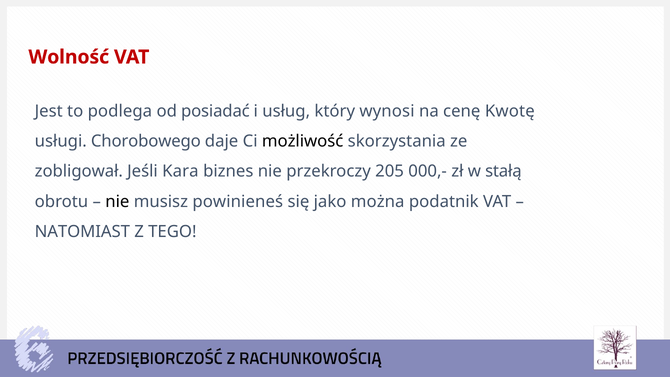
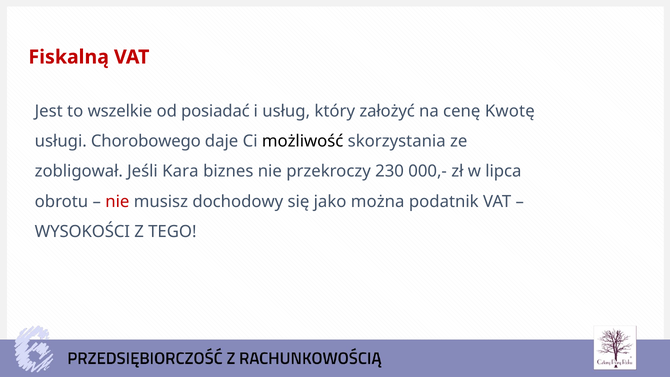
Wolność: Wolność -> Fiskalną
podlega: podlega -> wszelkie
wynosi: wynosi -> założyć
205: 205 -> 230
stałą: stałą -> lipca
nie at (117, 201) colour: black -> red
powinieneś: powinieneś -> dochodowy
NATOMIAST: NATOMIAST -> WYSOKOŚCI
